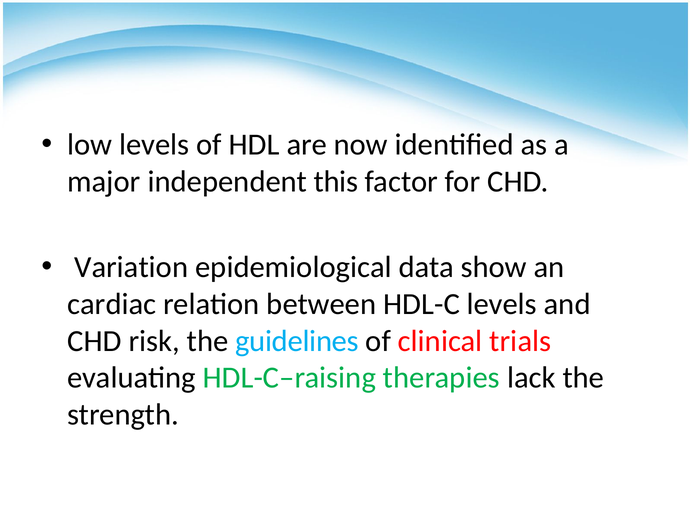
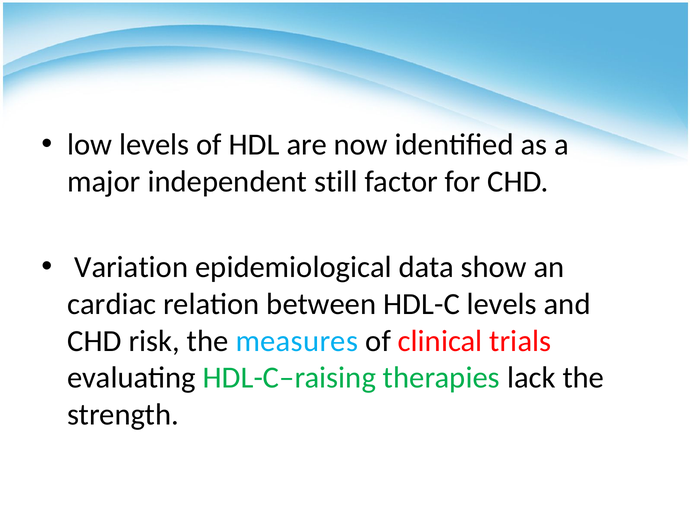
this: this -> still
guidelines: guidelines -> measures
